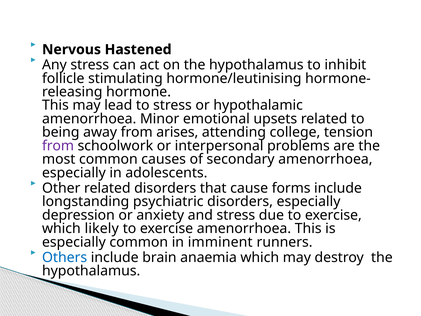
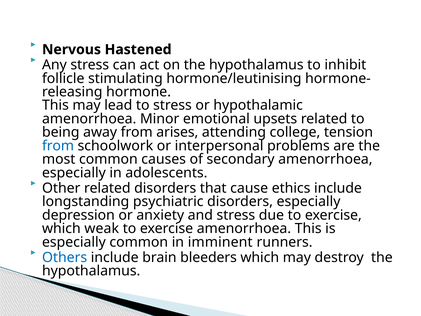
from at (58, 146) colour: purple -> blue
forms: forms -> ethics
likely: likely -> weak
anaemia: anaemia -> bleeders
